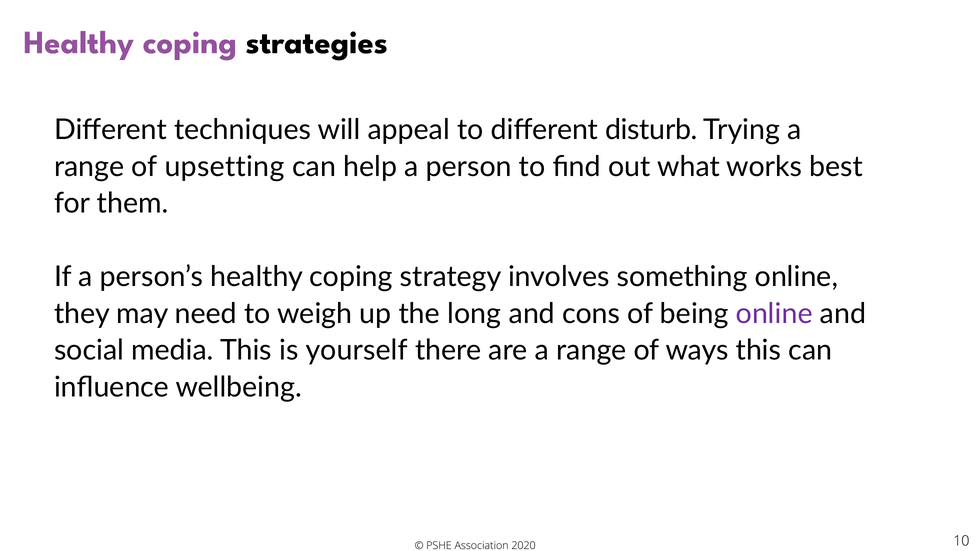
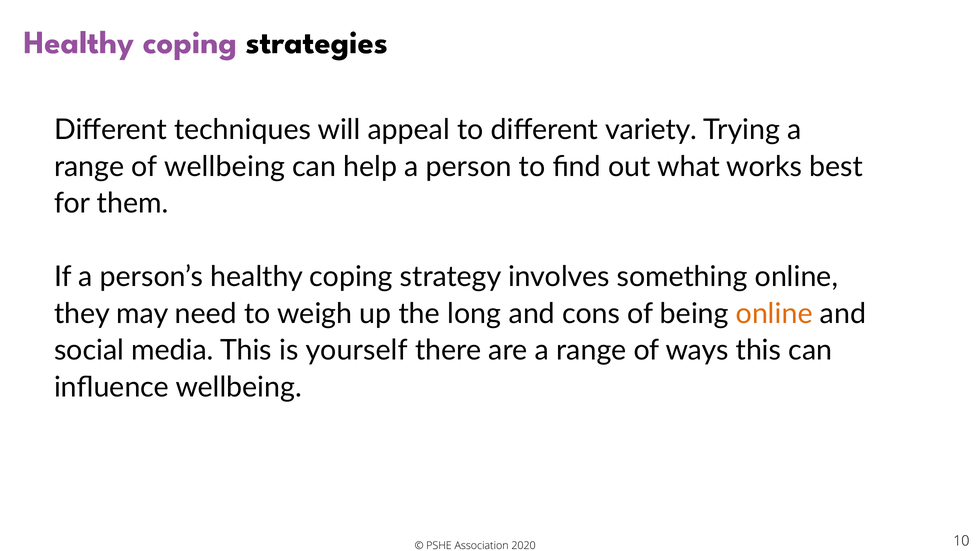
disturb: disturb -> variety
of upsetting: upsetting -> wellbeing
online at (774, 314) colour: purple -> orange
